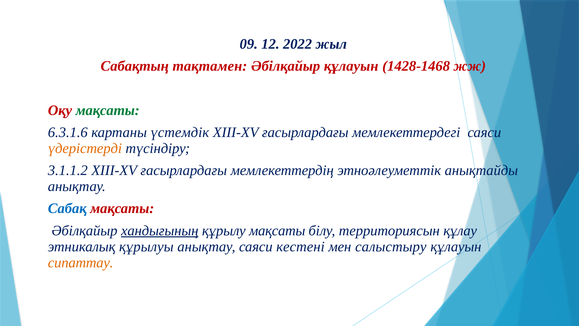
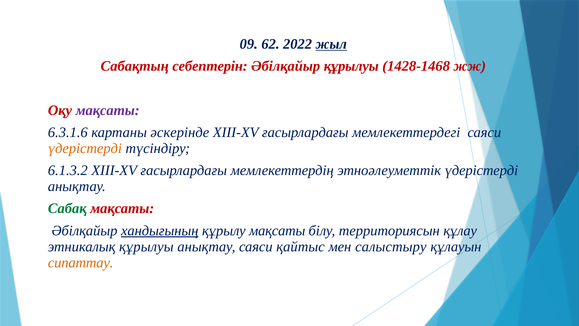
12: 12 -> 62
жыл underline: none -> present
тақтамен: тақтамен -> себептерін
Әбілқайыр құлауын: құлауын -> құрылуы
мақсаты at (108, 110) colour: green -> purple
үстемдік: үстемдік -> әскерінде
3.1.1.2: 3.1.1.2 -> 6.1.3.2
этноәлеуметтік анықтайды: анықтайды -> үдерістерді
Сабақ colour: blue -> green
кестені: кестені -> қайтыс
